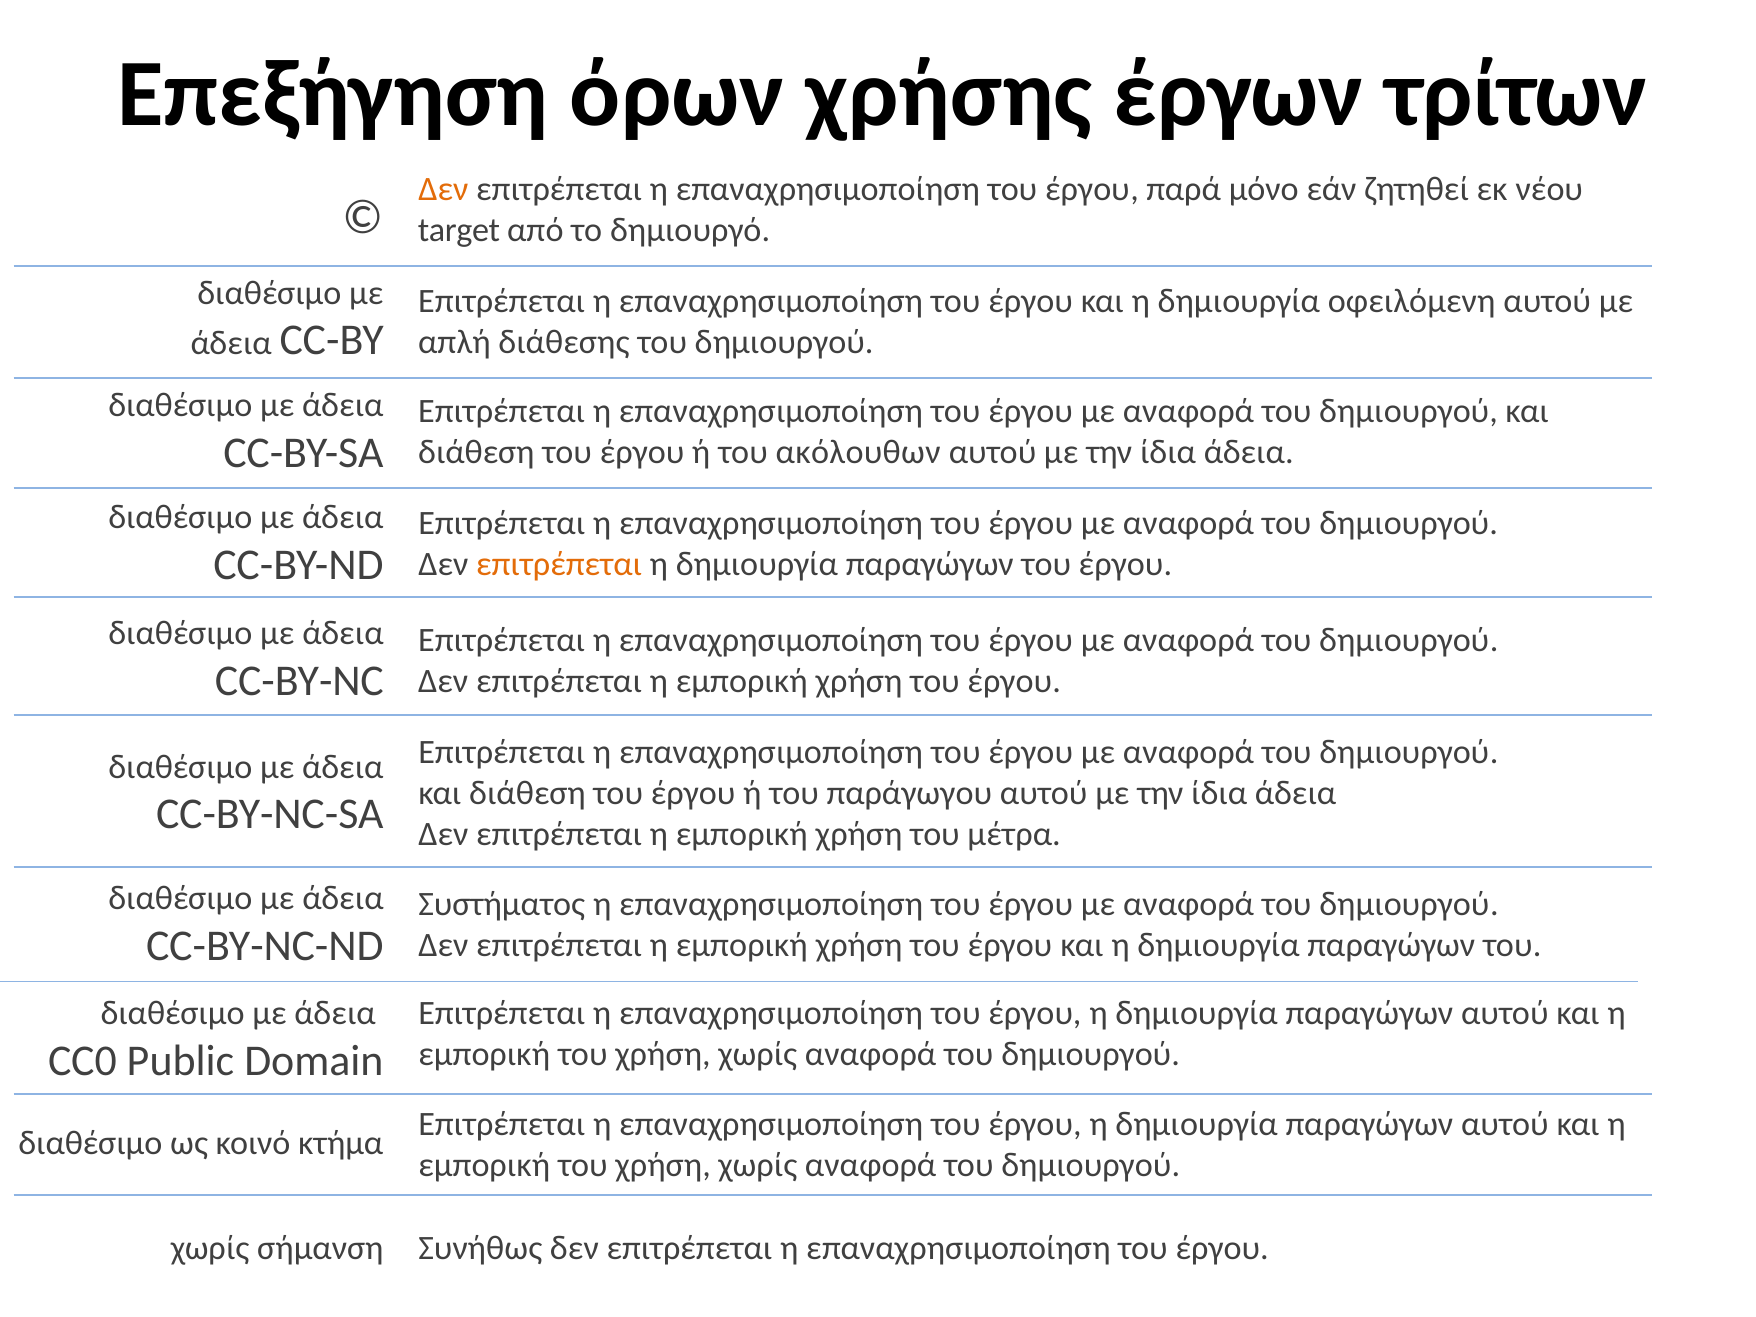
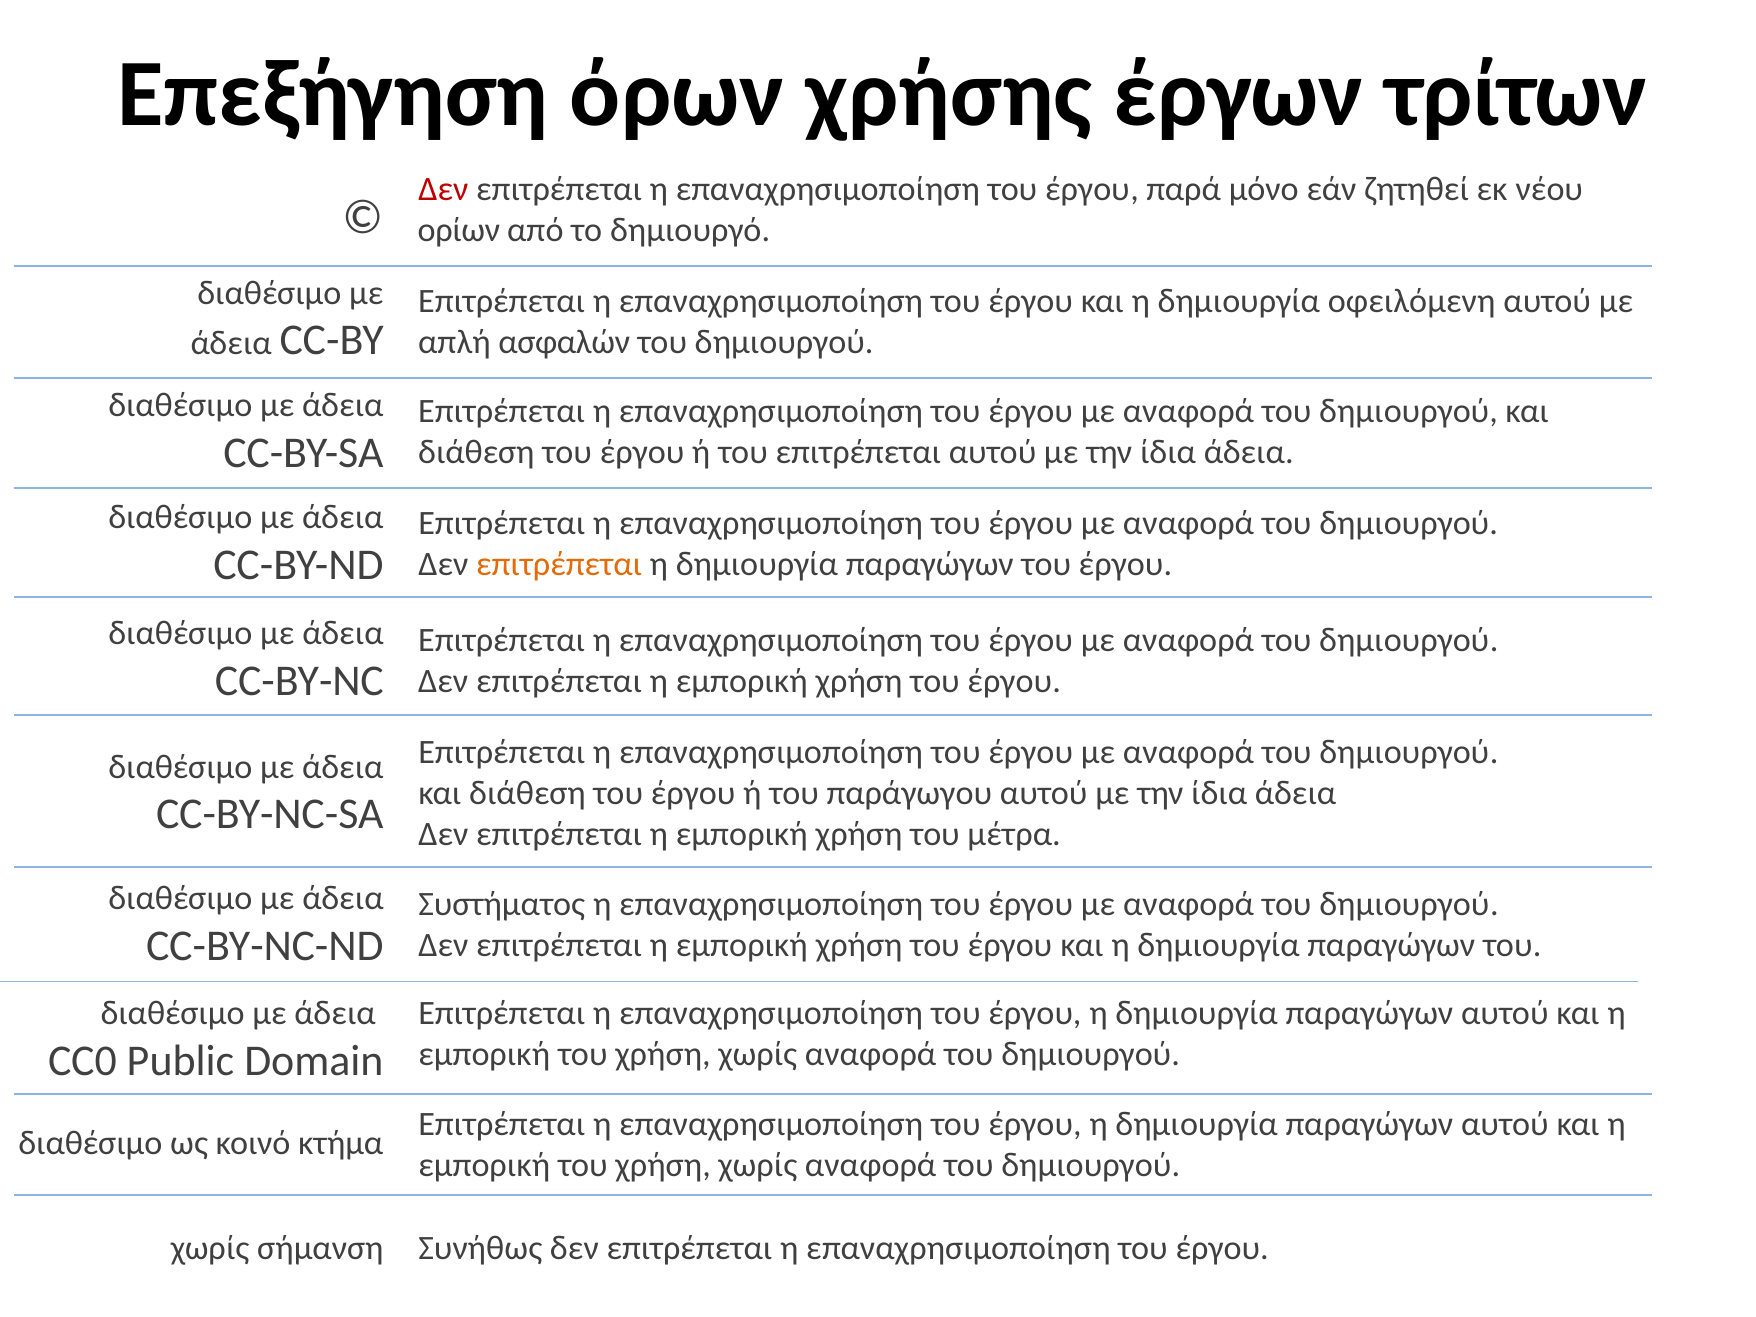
Δεν at (443, 190) colour: orange -> red
target: target -> ορίων
διάθεσης: διάθεσης -> ασφαλών
του ακόλουθων: ακόλουθων -> επιτρέπεται
